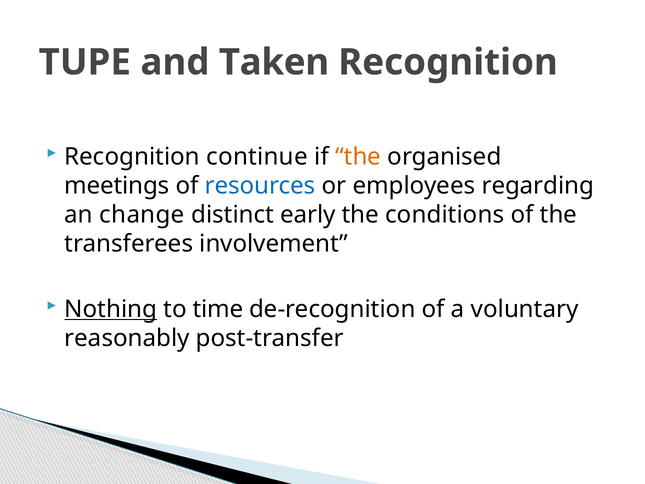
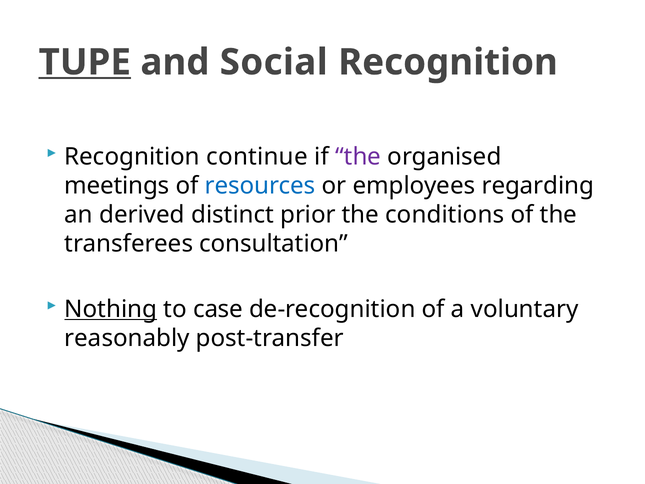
TUPE underline: none -> present
Taken: Taken -> Social
the at (358, 157) colour: orange -> purple
change: change -> derived
early: early -> prior
involvement: involvement -> consultation
time: time -> case
